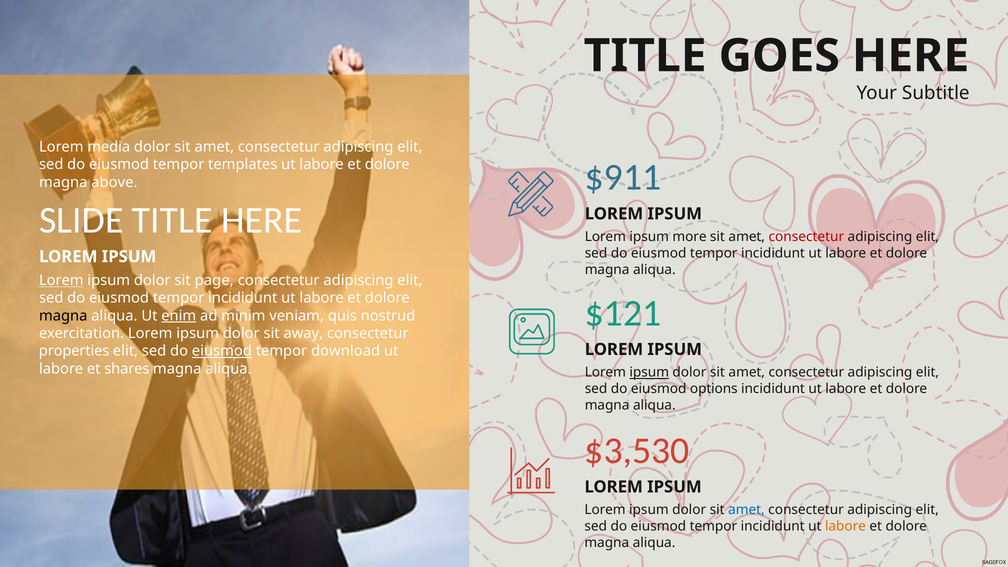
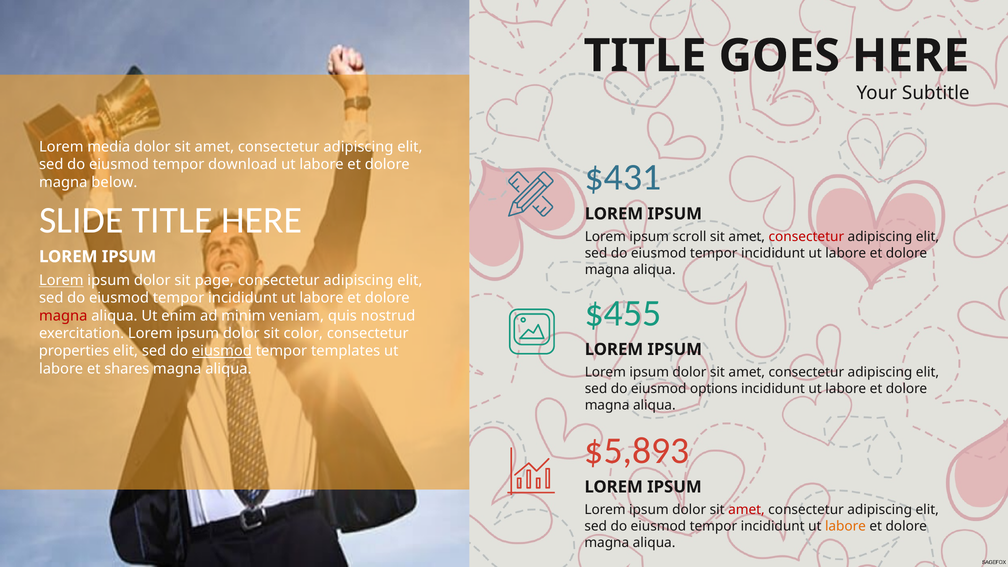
templates: templates -> download
$911: $911 -> $431
above: above -> below
more: more -> scroll
$121: $121 -> $455
magna at (63, 316) colour: black -> red
enim underline: present -> none
away: away -> color
download: download -> templates
ipsum at (649, 372) underline: present -> none
$3,530: $3,530 -> $5,893
amet at (746, 510) colour: blue -> red
